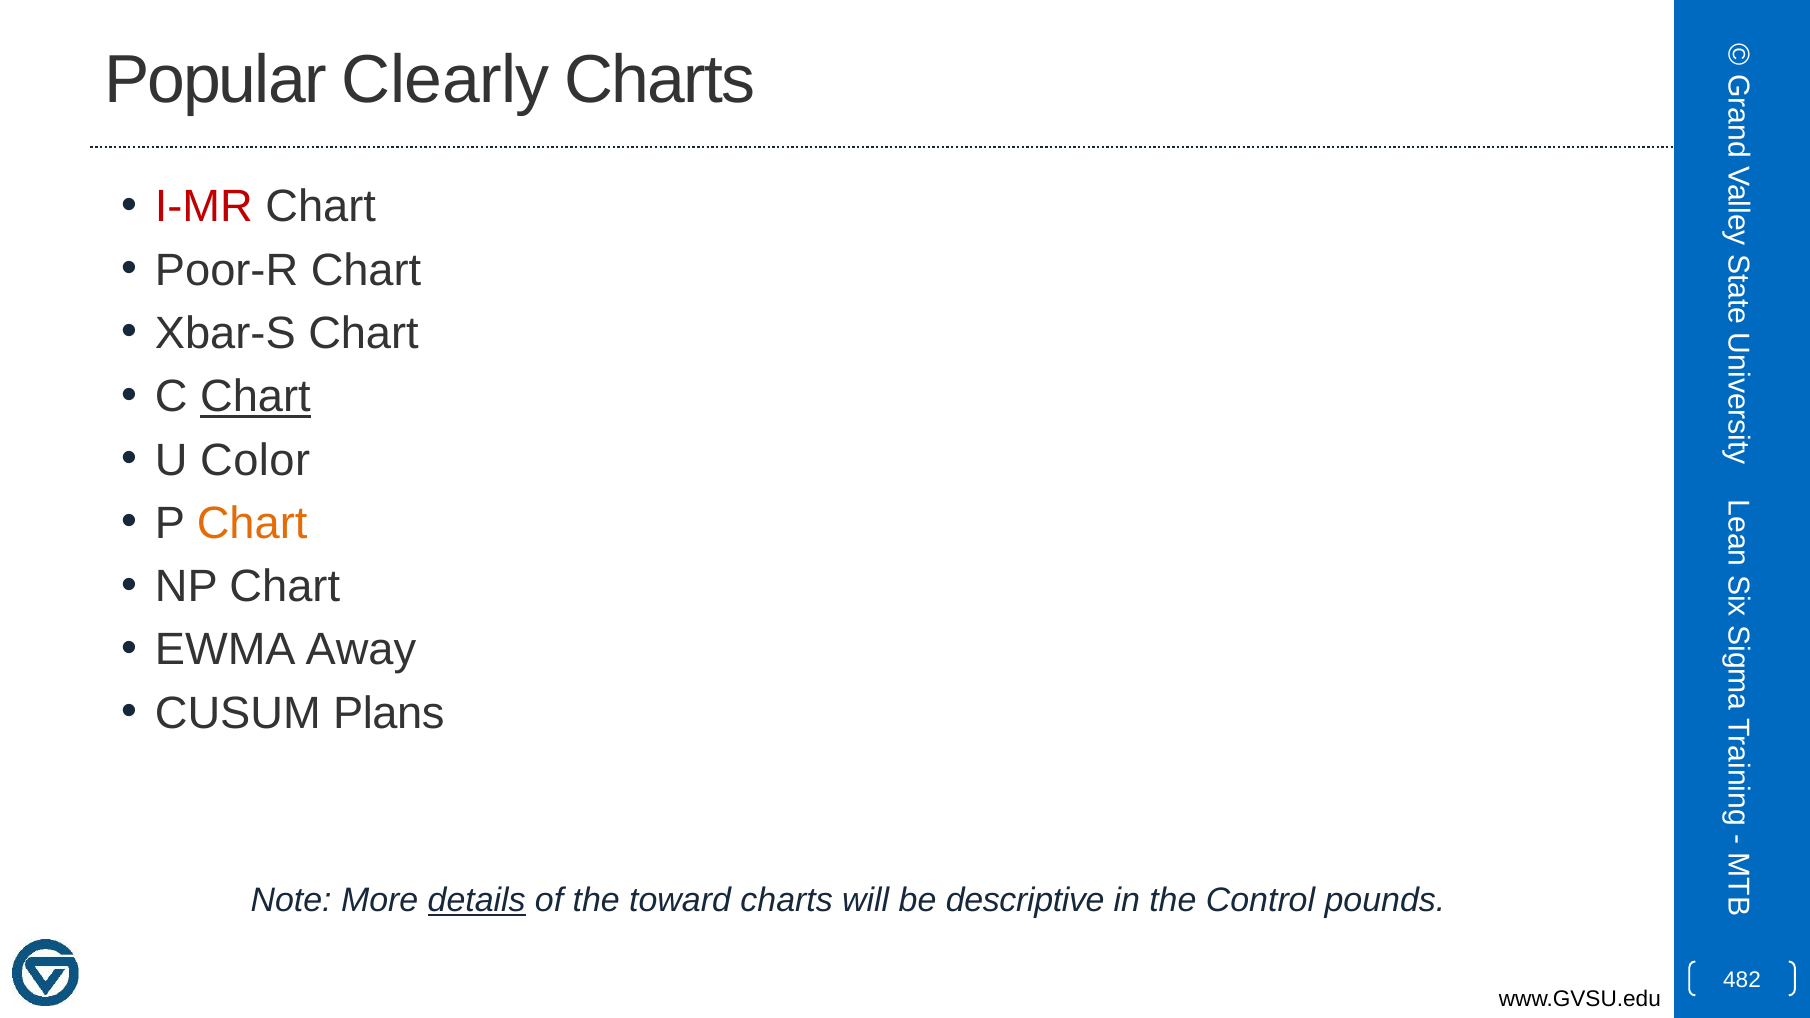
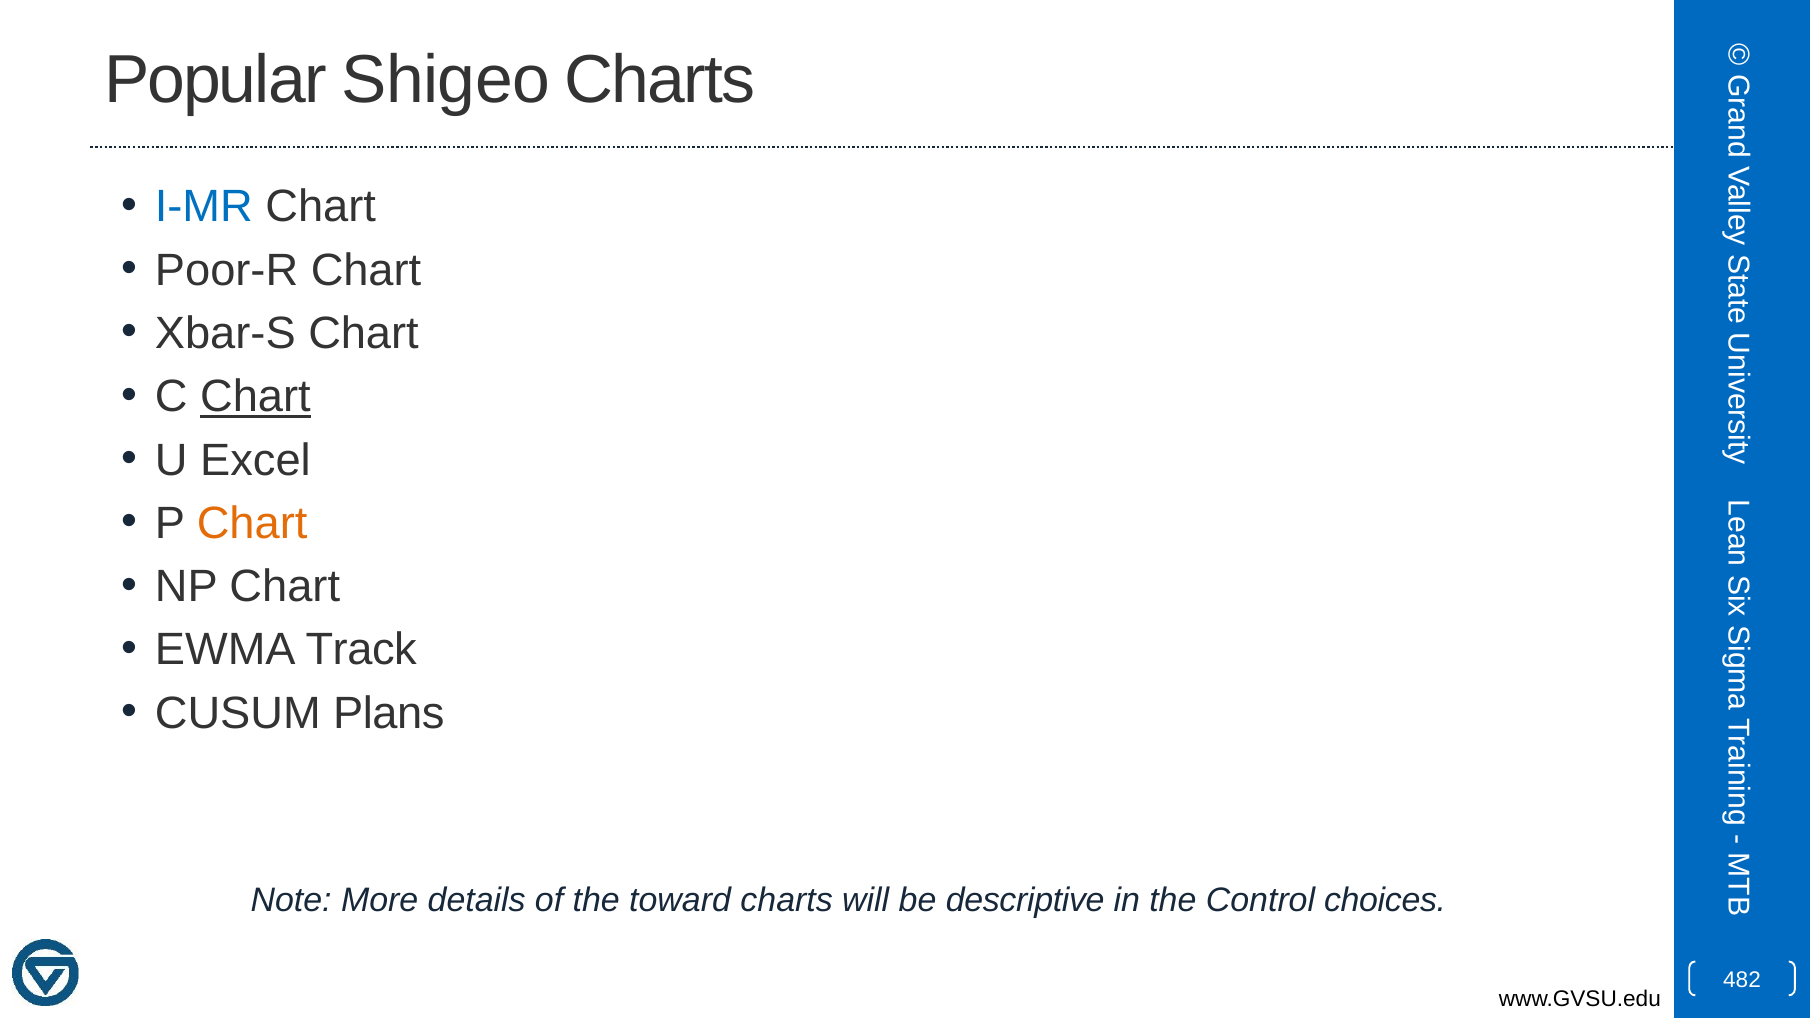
Clearly: Clearly -> Shigeo
I-MR colour: red -> blue
Color: Color -> Excel
Away: Away -> Track
details underline: present -> none
pounds: pounds -> choices
